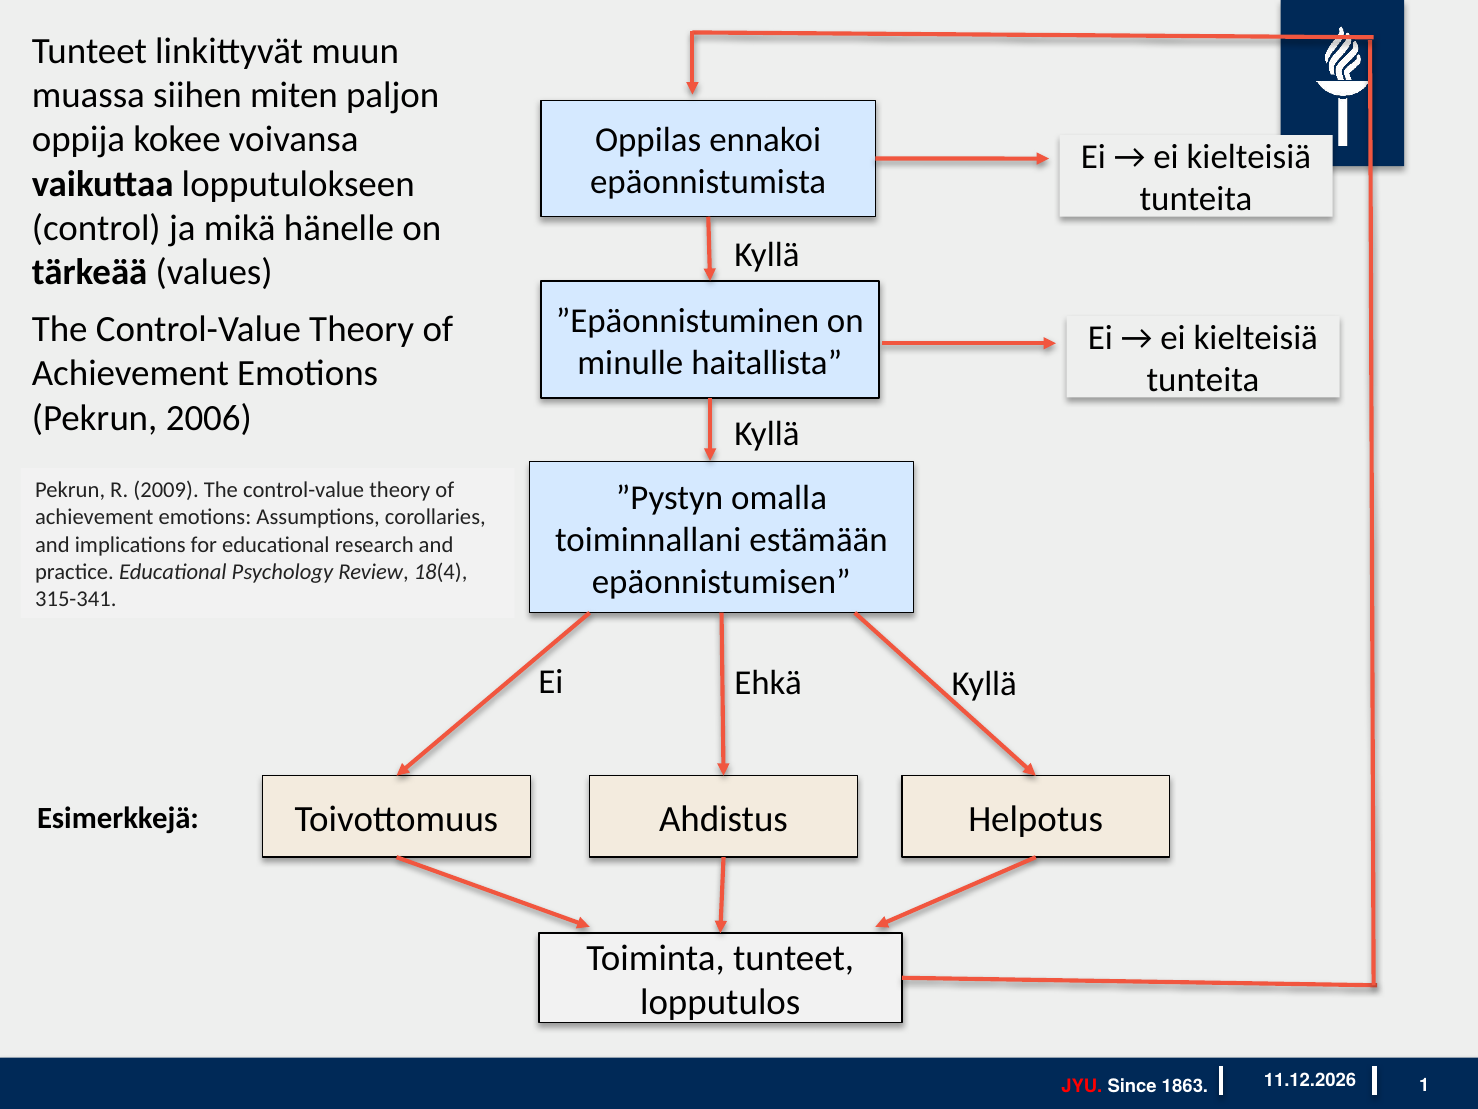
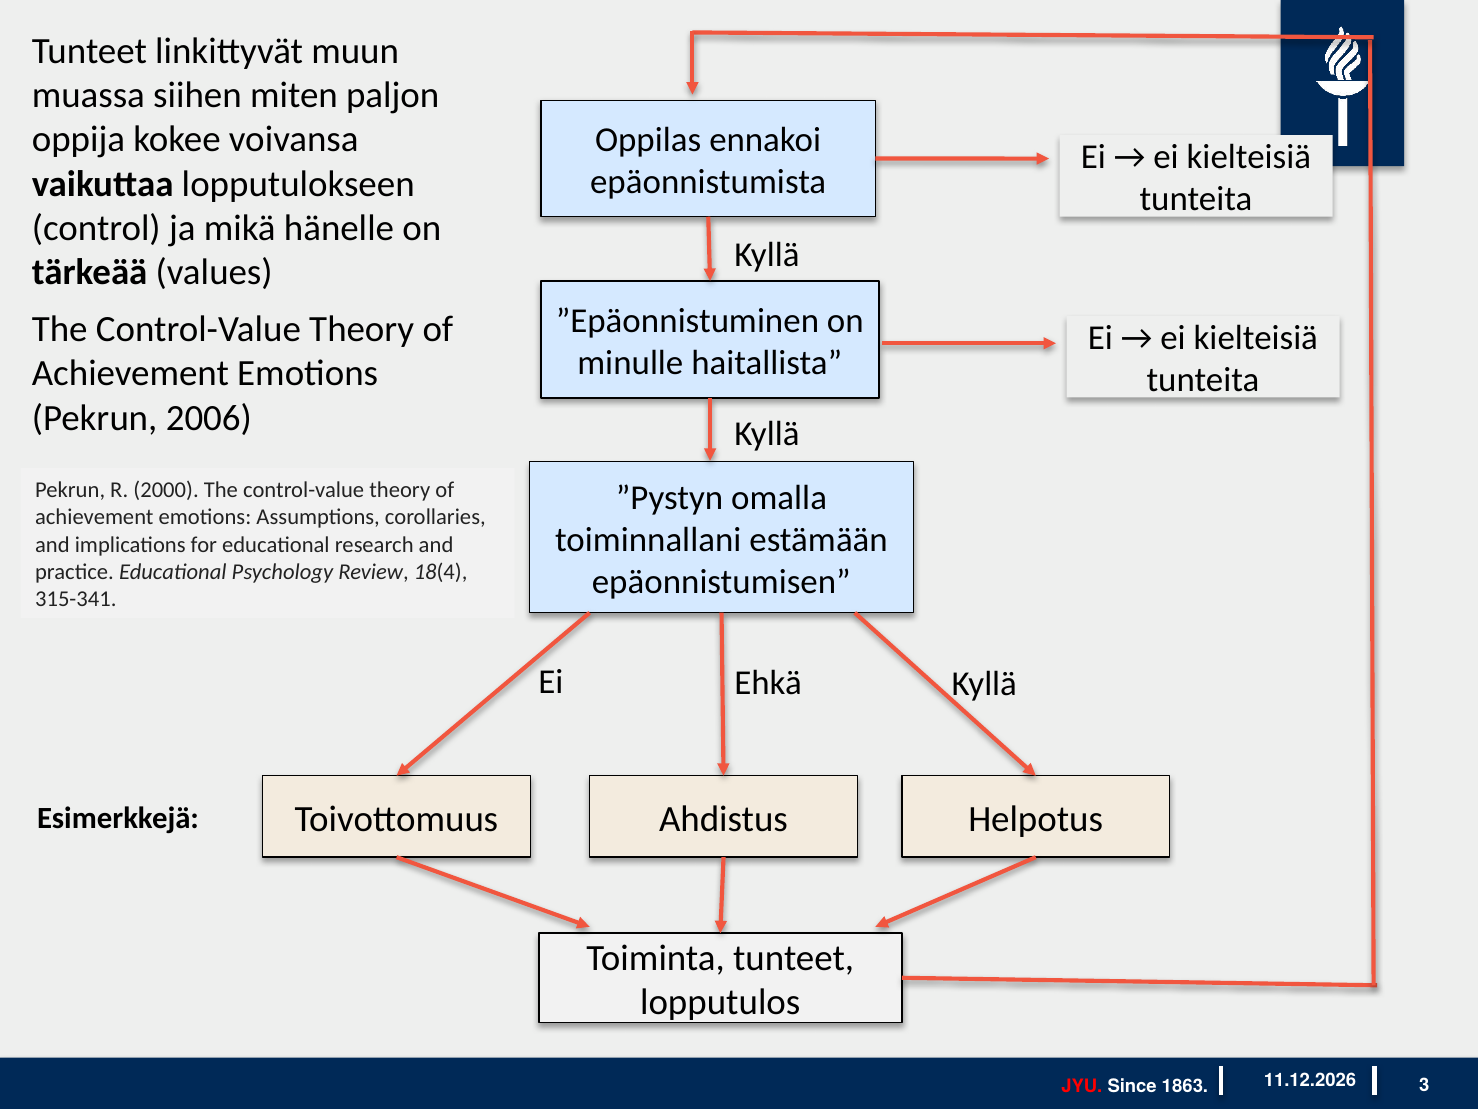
2009: 2009 -> 2000
1: 1 -> 3
